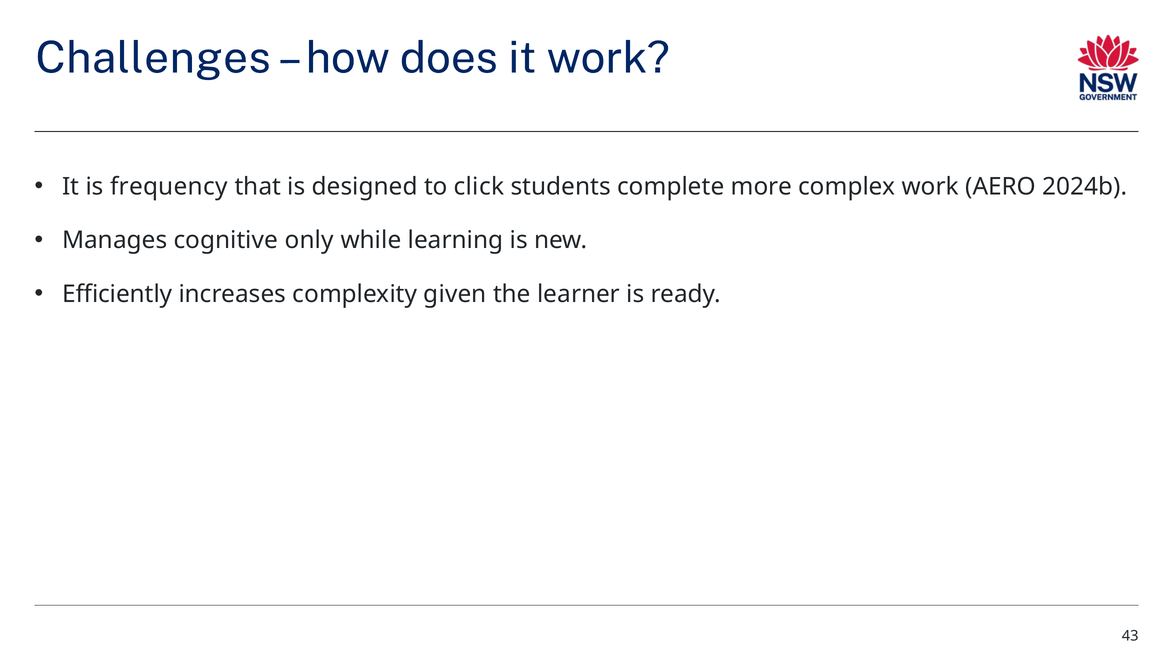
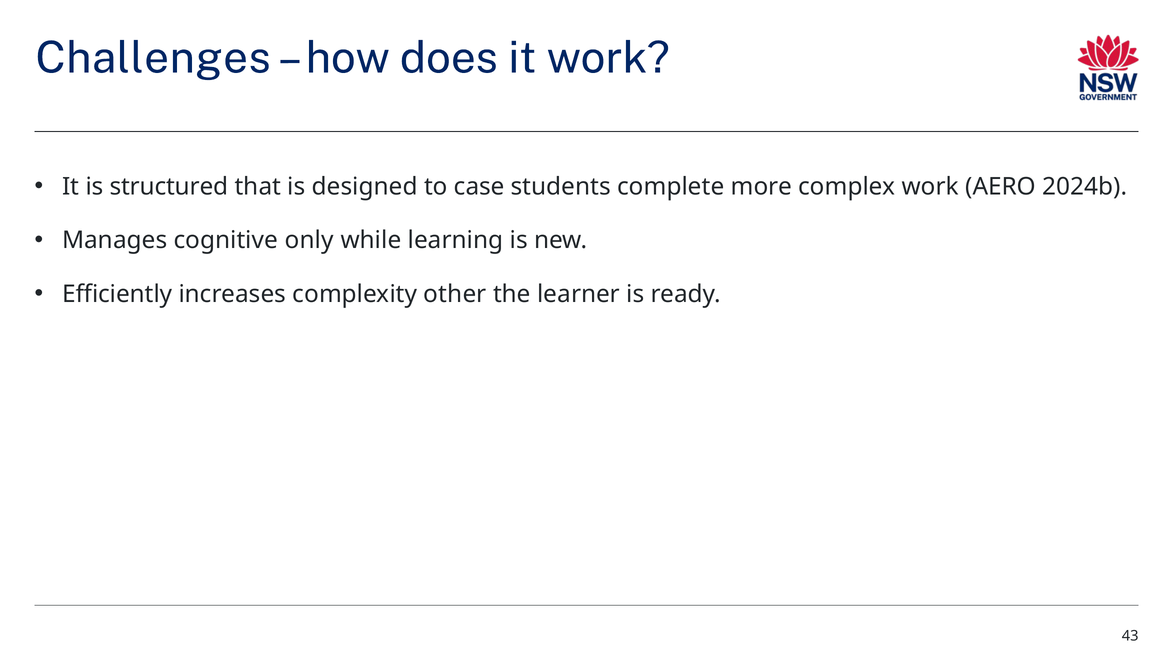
frequency: frequency -> structured
click: click -> case
given: given -> other
